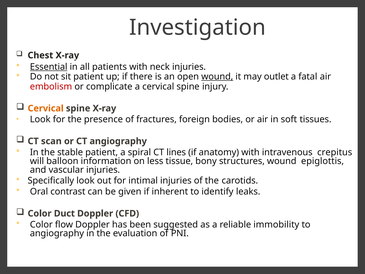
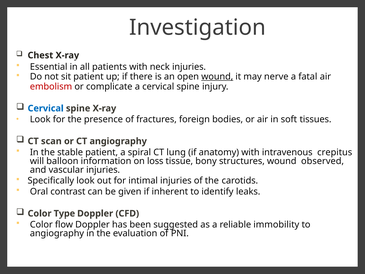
Essential underline: present -> none
outlet: outlet -> nerve
Cervical at (46, 108) colour: orange -> blue
lines: lines -> lung
less: less -> loss
epiglottis: epiglottis -> observed
Duct: Duct -> Type
